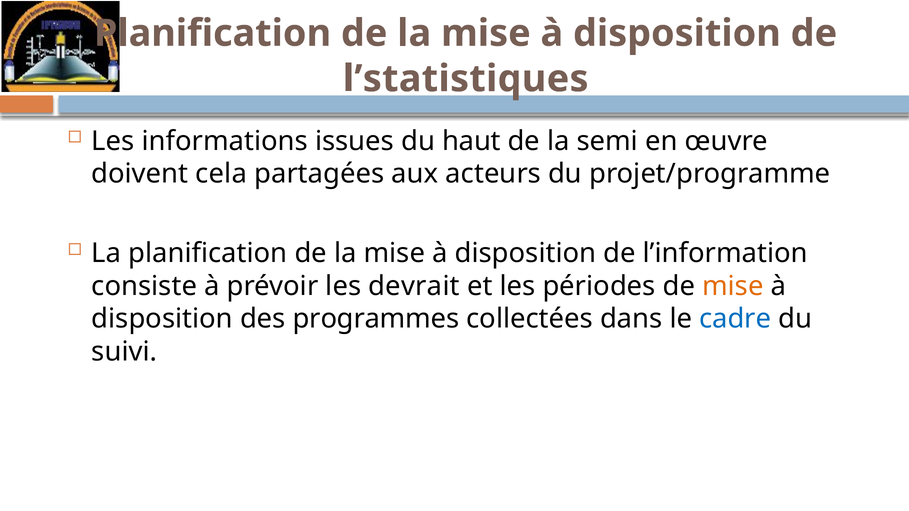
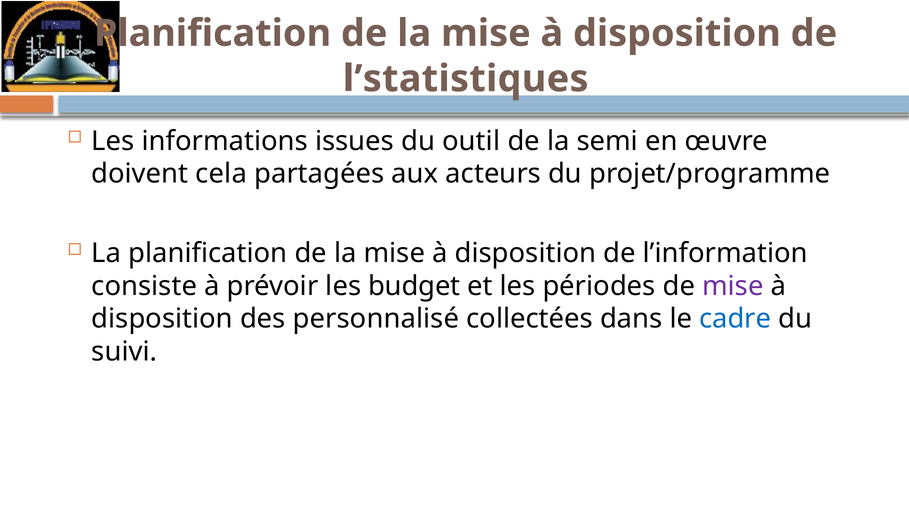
haut: haut -> outil
devrait: devrait -> budget
mise at (733, 286) colour: orange -> purple
programmes: programmes -> personnalisé
